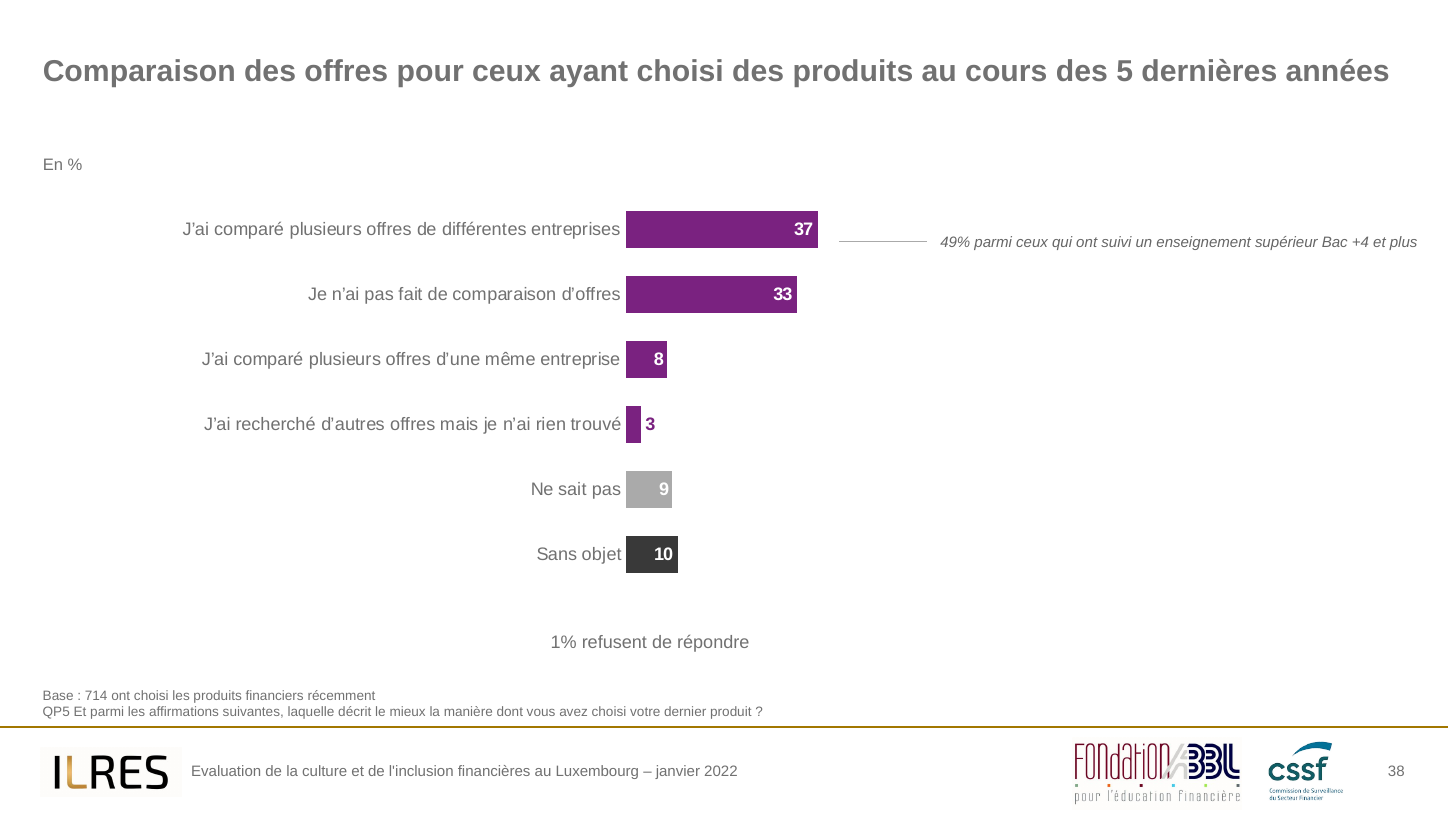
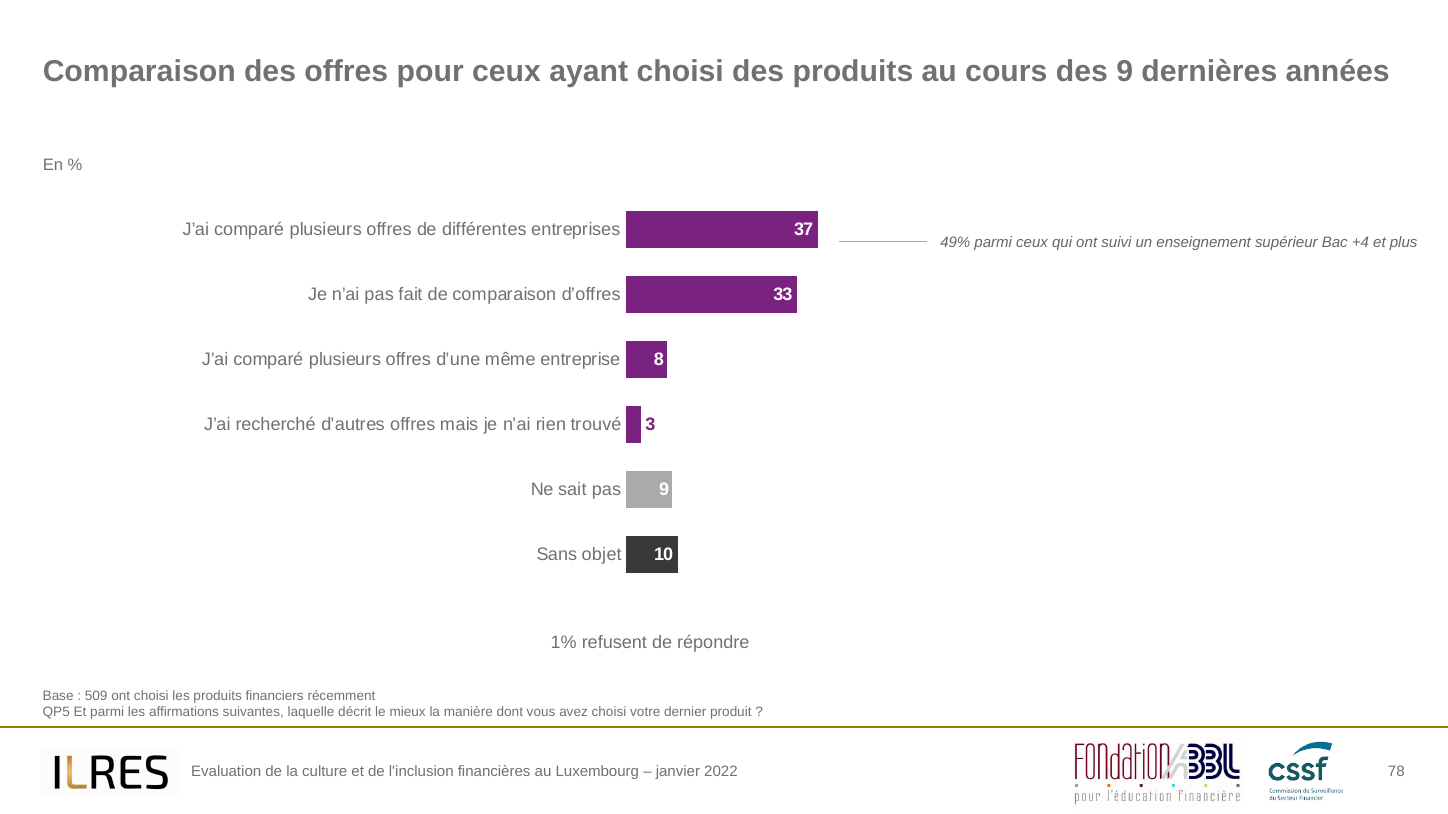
des 5: 5 -> 9
714: 714 -> 509
38: 38 -> 78
